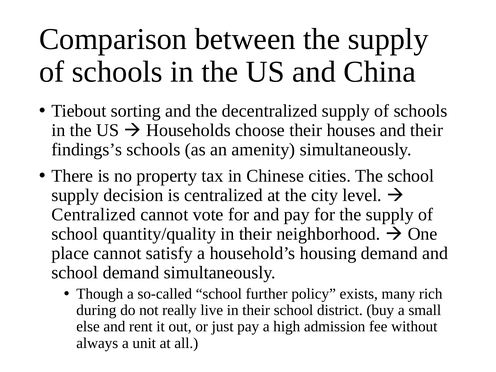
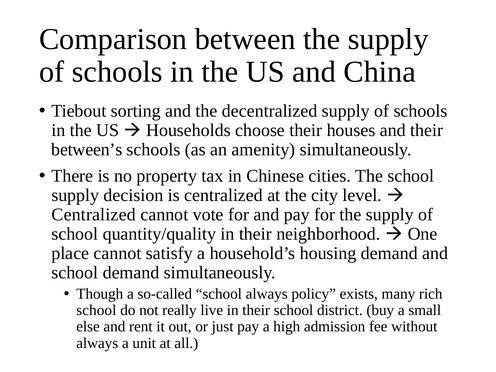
findings’s: findings’s -> between’s
school further: further -> always
during at (96, 310): during -> school
